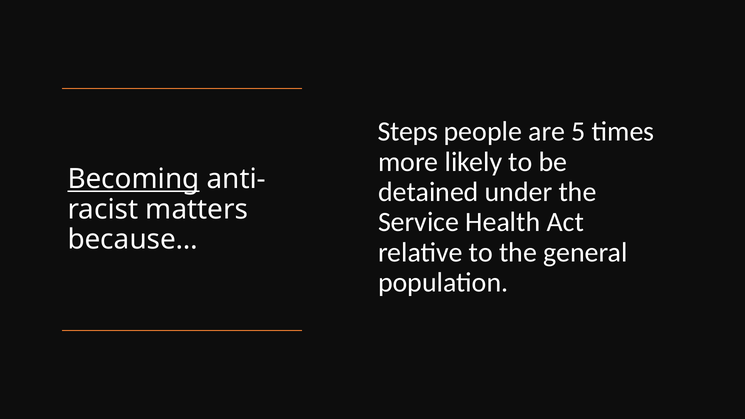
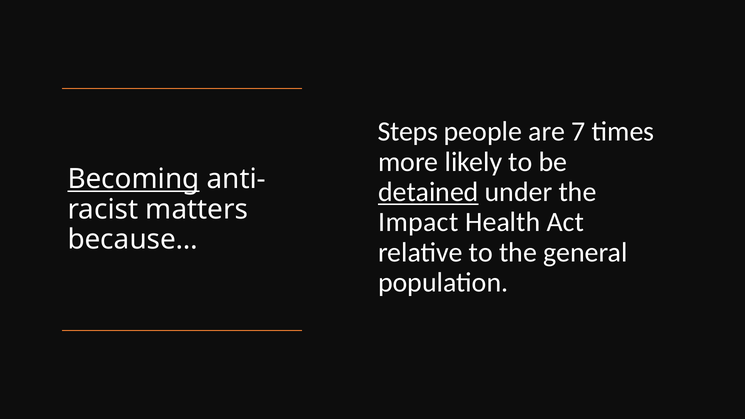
5: 5 -> 7
detained underline: none -> present
Service: Service -> Impact
